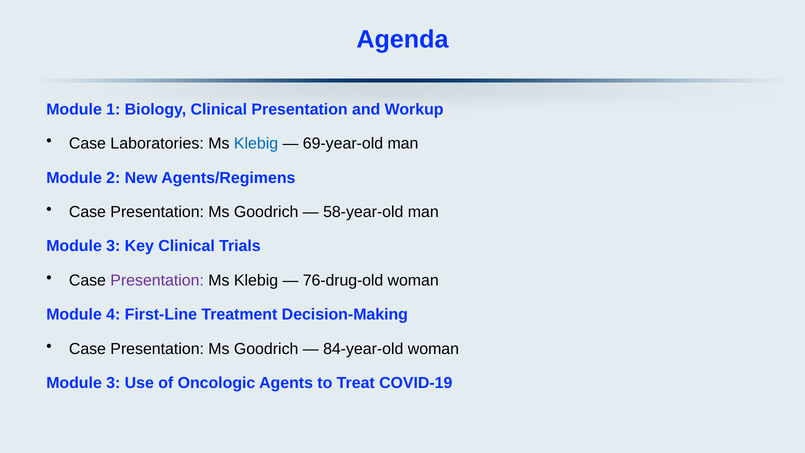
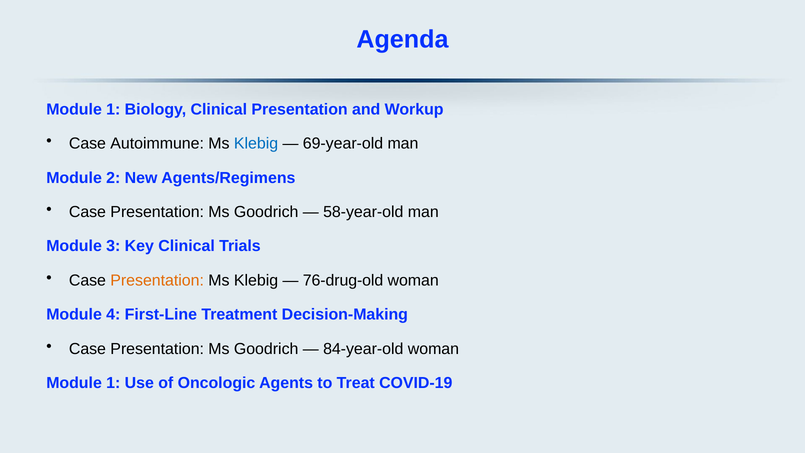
Laboratories: Laboratories -> Autoimmune
Presentation at (157, 280) colour: purple -> orange
3 at (113, 383): 3 -> 1
